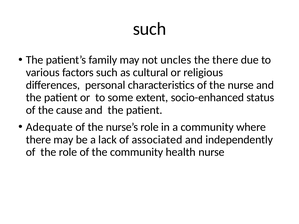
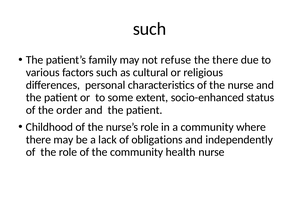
uncles: uncles -> refuse
cause: cause -> order
Adequate: Adequate -> Childhood
associated: associated -> obligations
